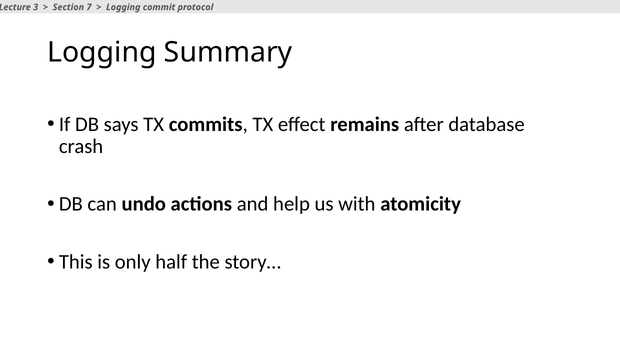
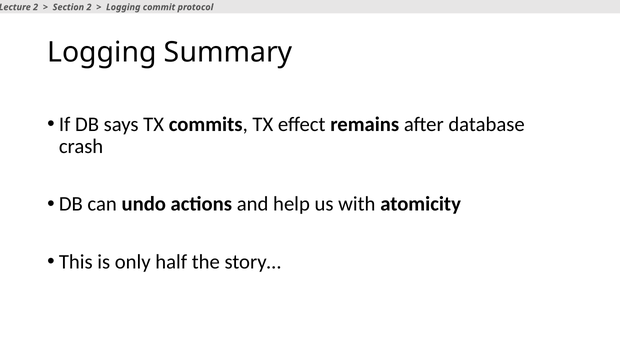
3 at (36, 7): 3 -> 2
Section 7: 7 -> 2
